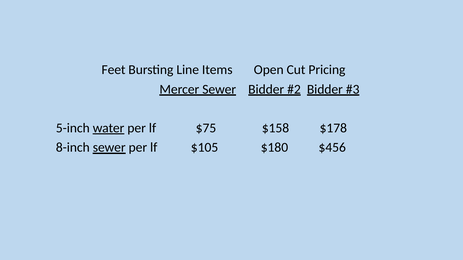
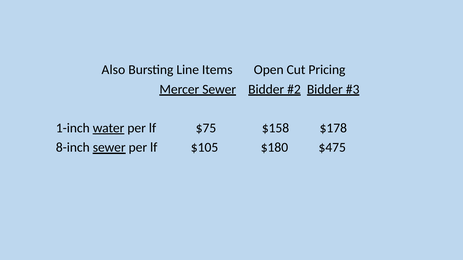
Feet: Feet -> Also
5-inch: 5-inch -> 1-inch
$456: $456 -> $475
